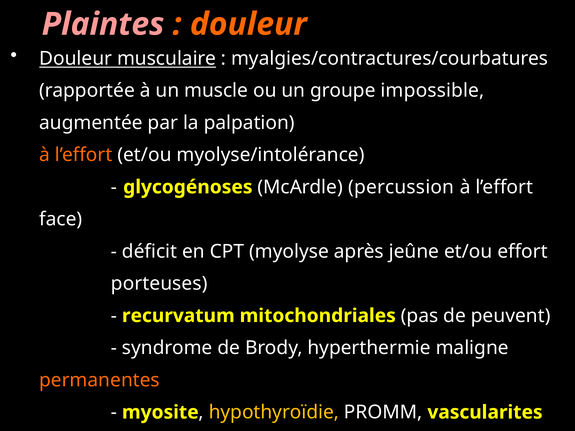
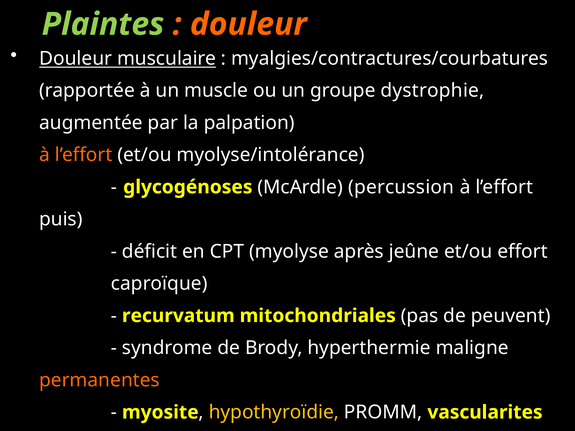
Plaintes colour: pink -> light green
impossible: impossible -> dystrophie
face: face -> puis
porteuses: porteuses -> caproïque
